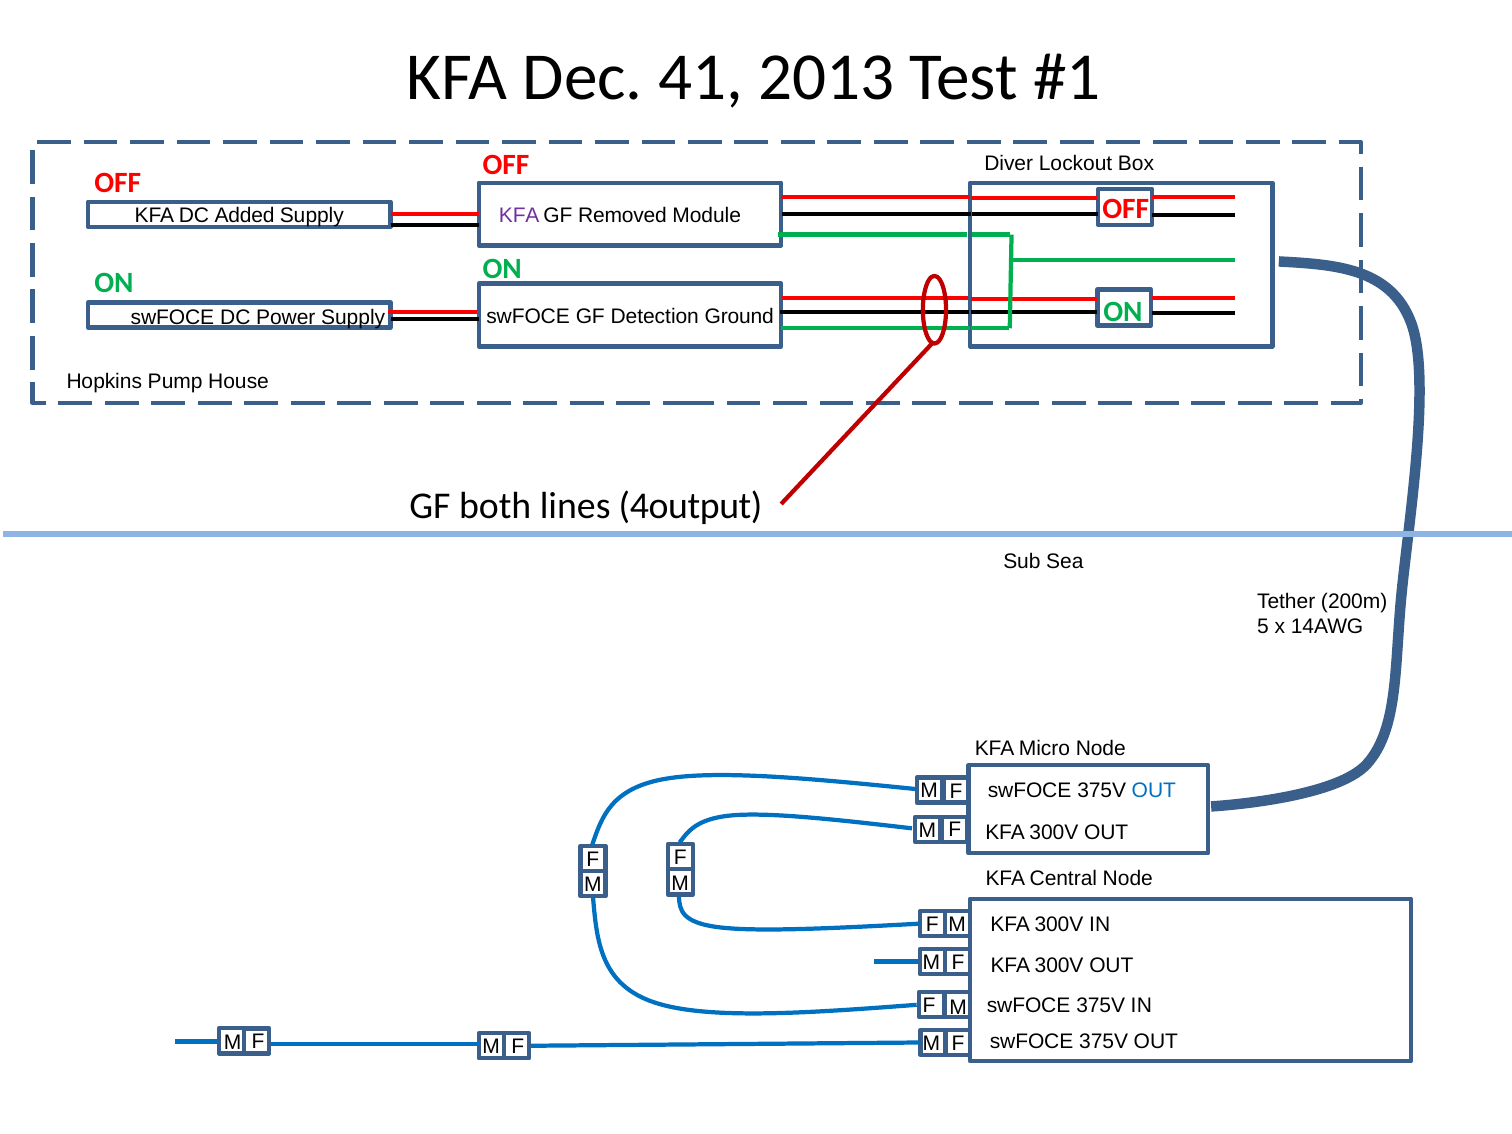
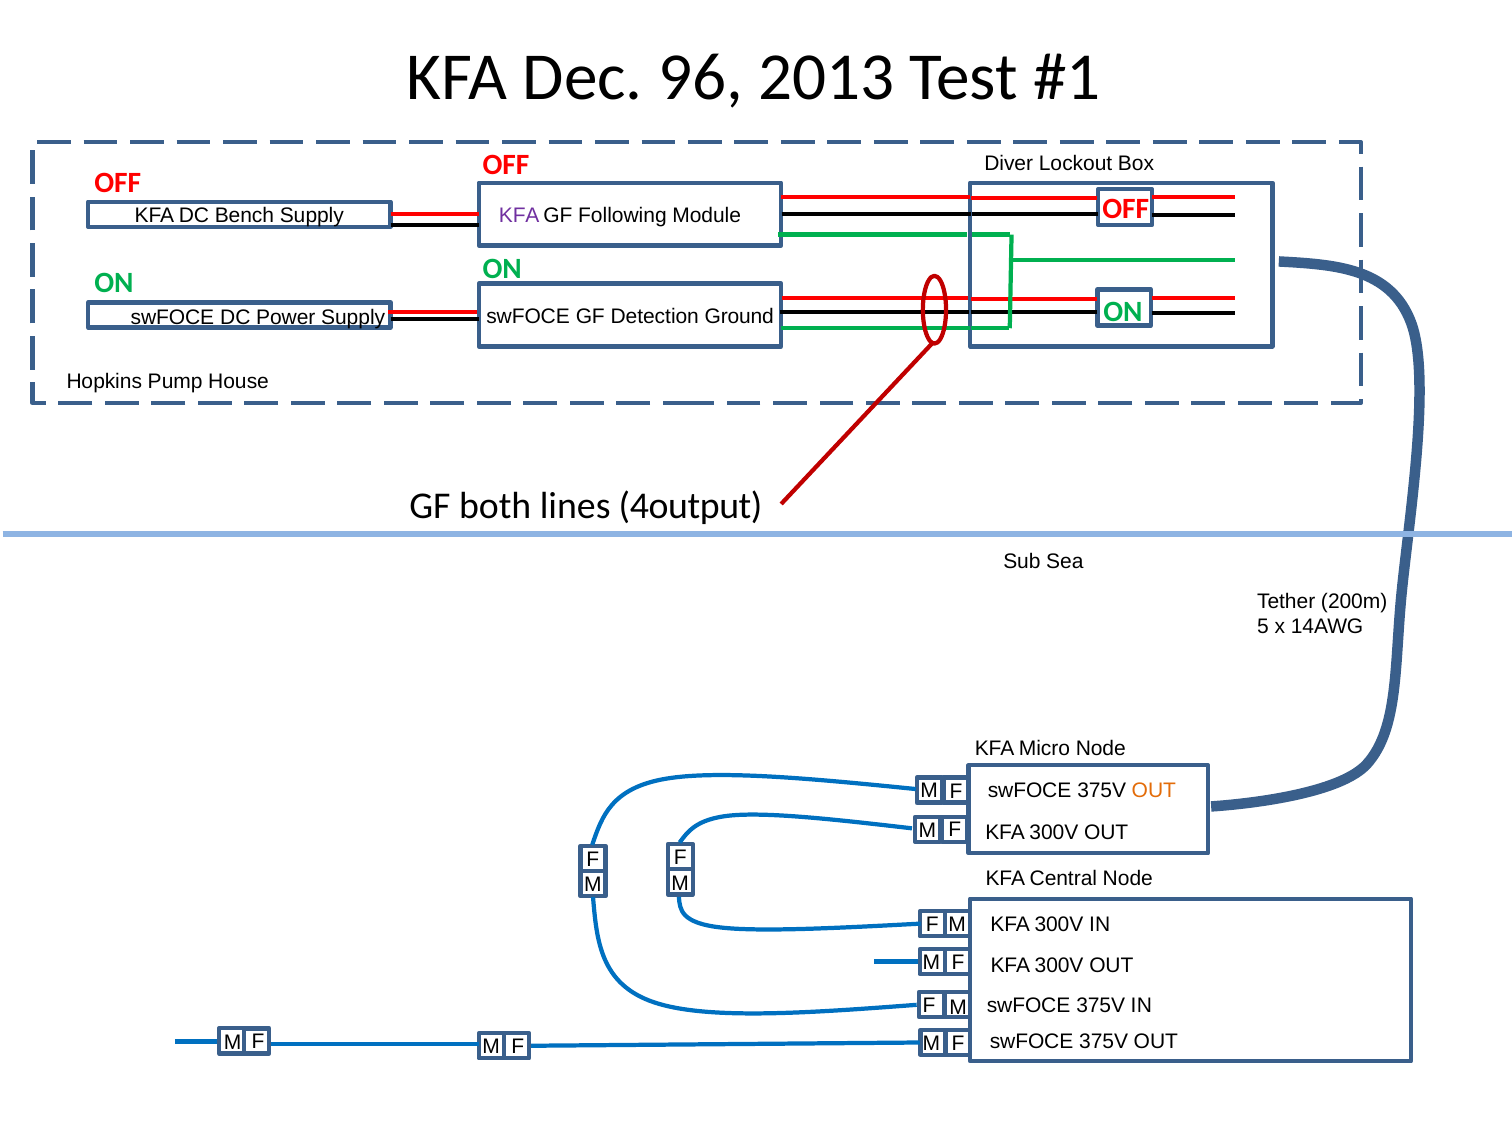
41: 41 -> 96
Added: Added -> Bench
Removed: Removed -> Following
OUT at (1154, 790) colour: blue -> orange
